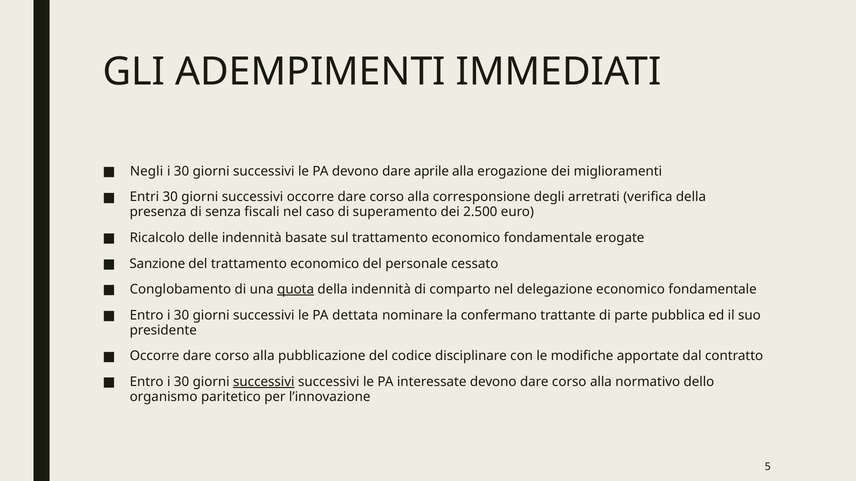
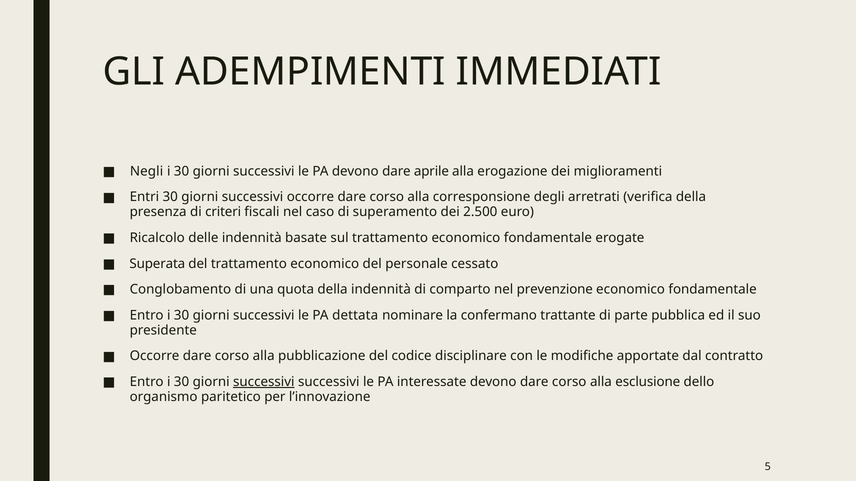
senza: senza -> criteri
Sanzione: Sanzione -> Superata
quota underline: present -> none
delegazione: delegazione -> prevenzione
normativo: normativo -> esclusione
